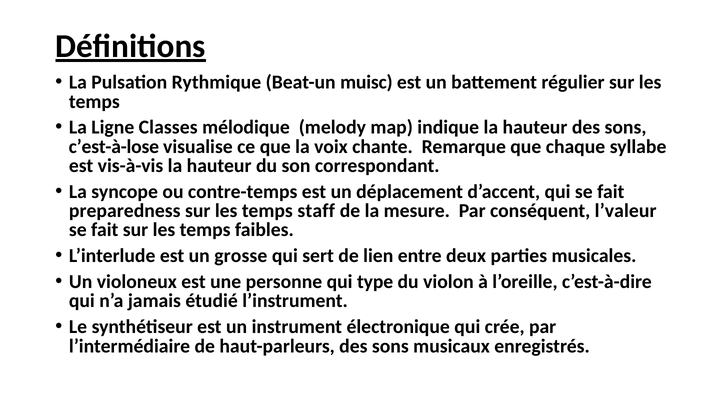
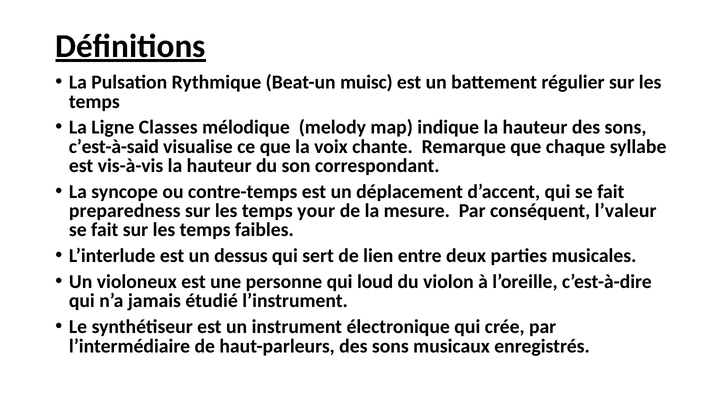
c’est-à-lose: c’est-à-lose -> c’est-à-said
staff: staff -> your
grosse: grosse -> dessus
type: type -> loud
